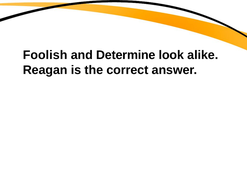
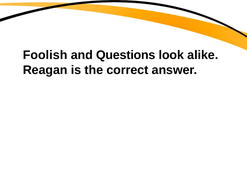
Determine: Determine -> Questions
